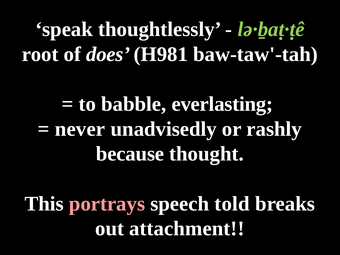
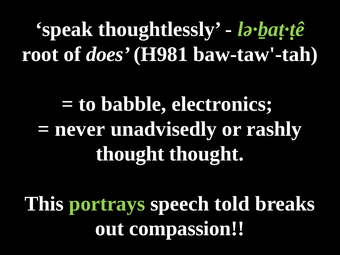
everlasting: everlasting -> electronics
because at (130, 154): because -> thought
portrays colour: pink -> light green
attachment: attachment -> compassion
